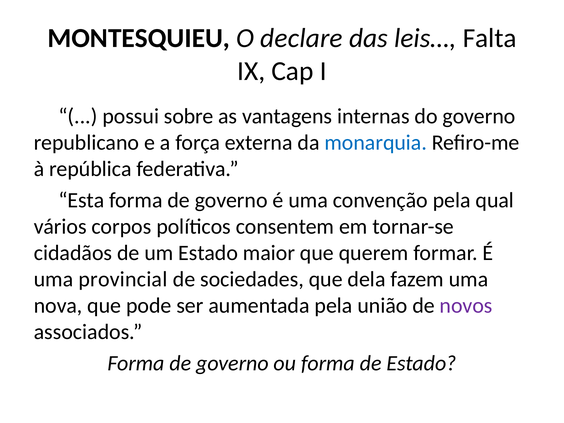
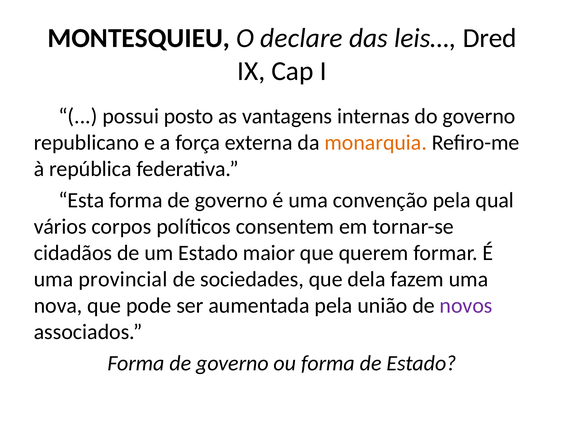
Falta: Falta -> Dred
sobre: sobre -> posto
monarquia colour: blue -> orange
